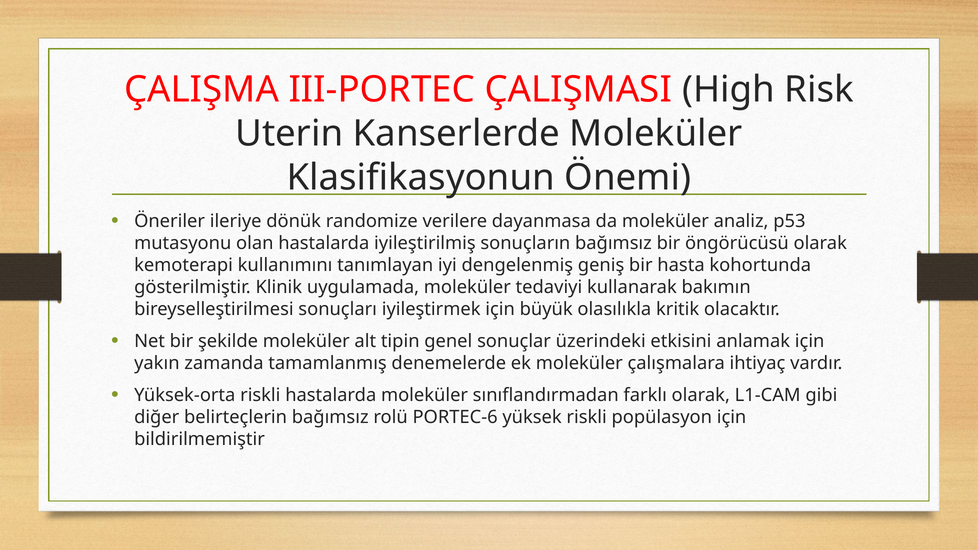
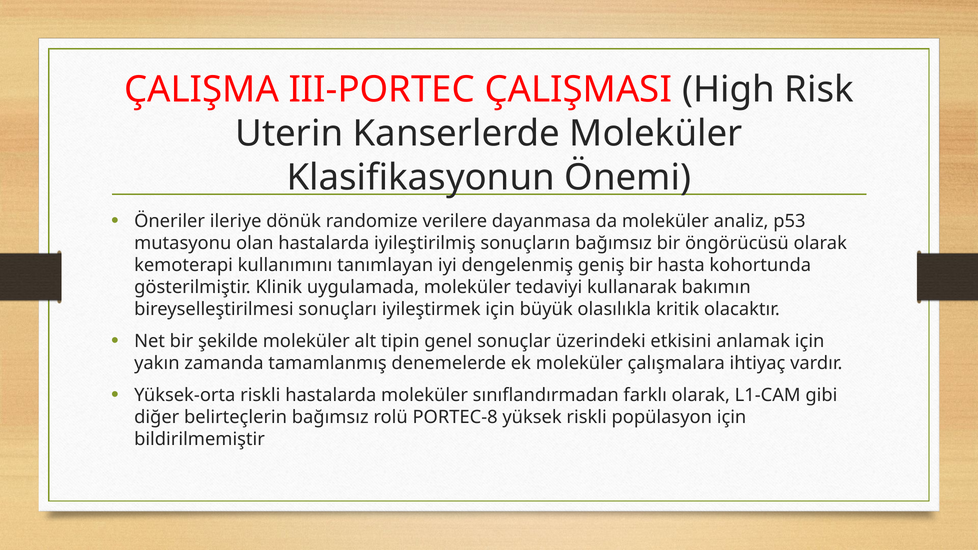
PORTEC-6: PORTEC-6 -> PORTEC-8
